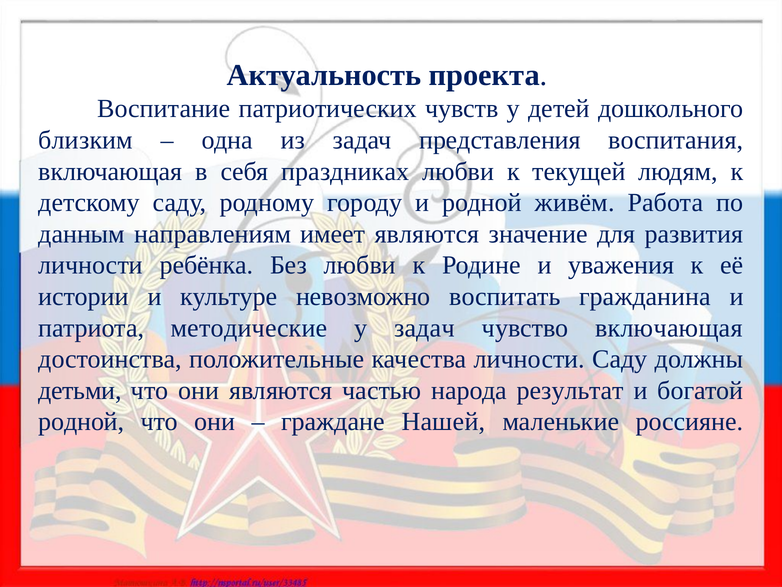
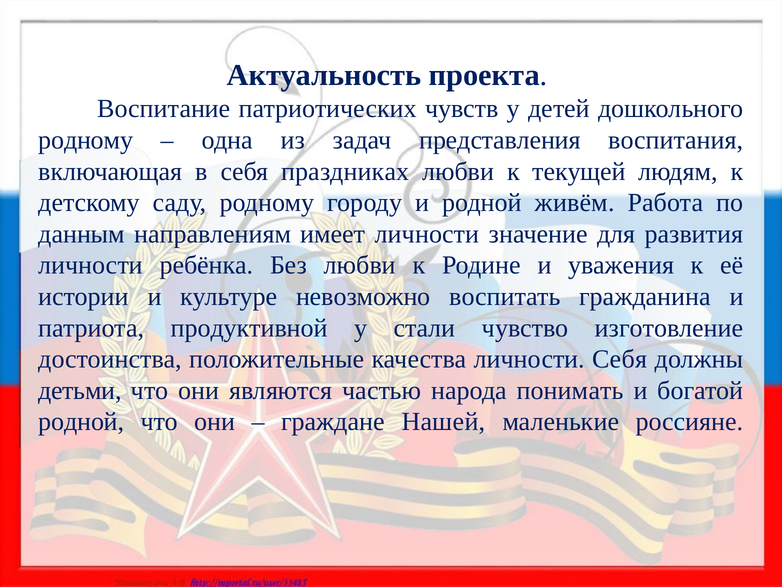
близким at (86, 140): близким -> родному
имеет являются: являются -> личности
методические: методические -> продуктивной
у задач: задач -> стали
чувство включающая: включающая -> изготовление
личности Саду: Саду -> Себя
результат: результат -> понимать
